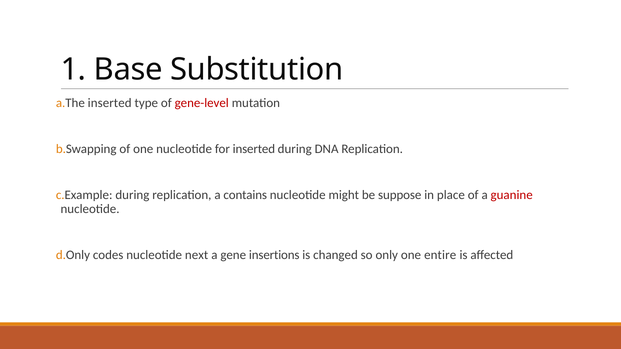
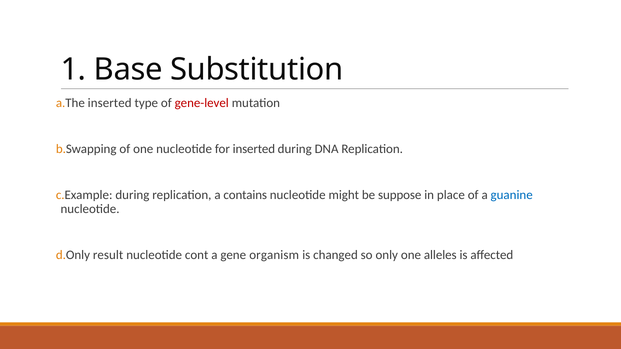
guanine colour: red -> blue
codes: codes -> result
next: next -> cont
insertions: insertions -> organism
entire: entire -> alleles
